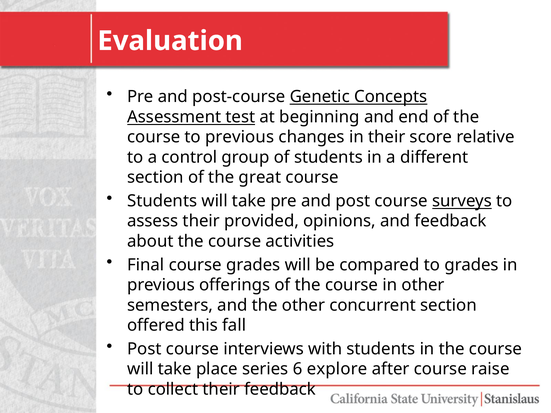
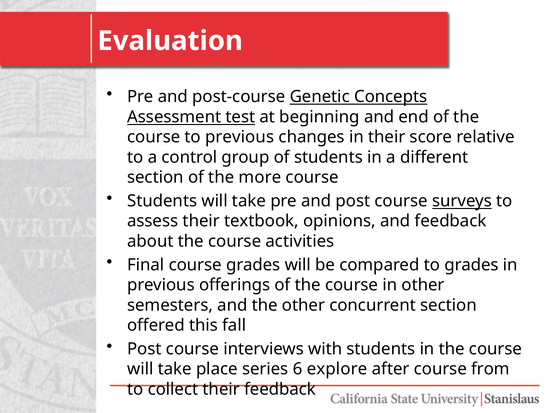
great: great -> more
provided: provided -> textbook
raise: raise -> from
